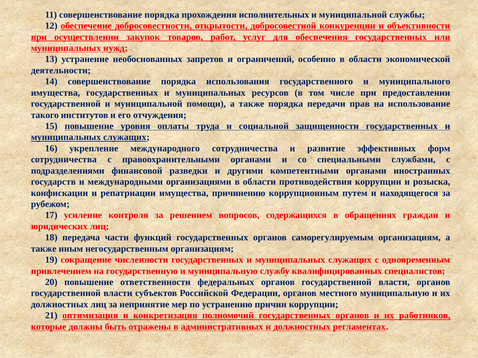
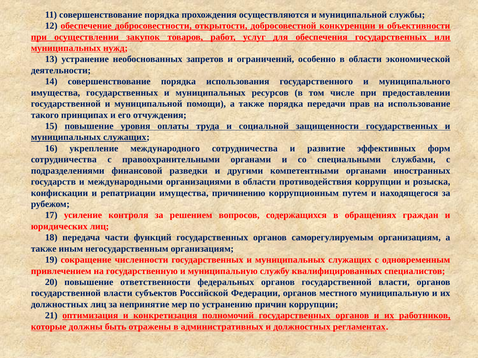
исполнительных: исполнительных -> осуществляются
институтов: институтов -> принципах
